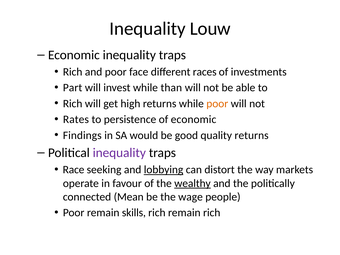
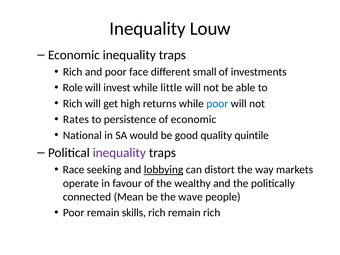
races: races -> small
Part: Part -> Role
than: than -> little
poor at (217, 104) colour: orange -> blue
Findings: Findings -> National
quality returns: returns -> quintile
wealthy underline: present -> none
wage: wage -> wave
